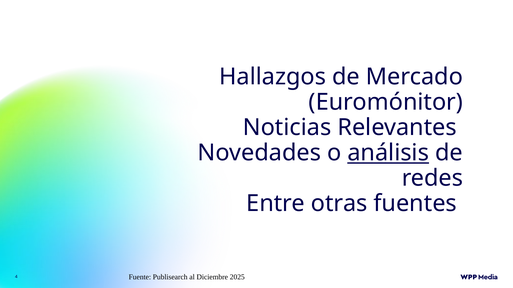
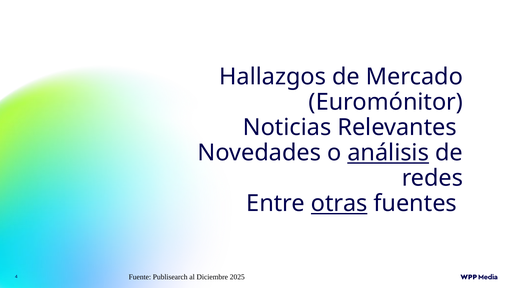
otras underline: none -> present
